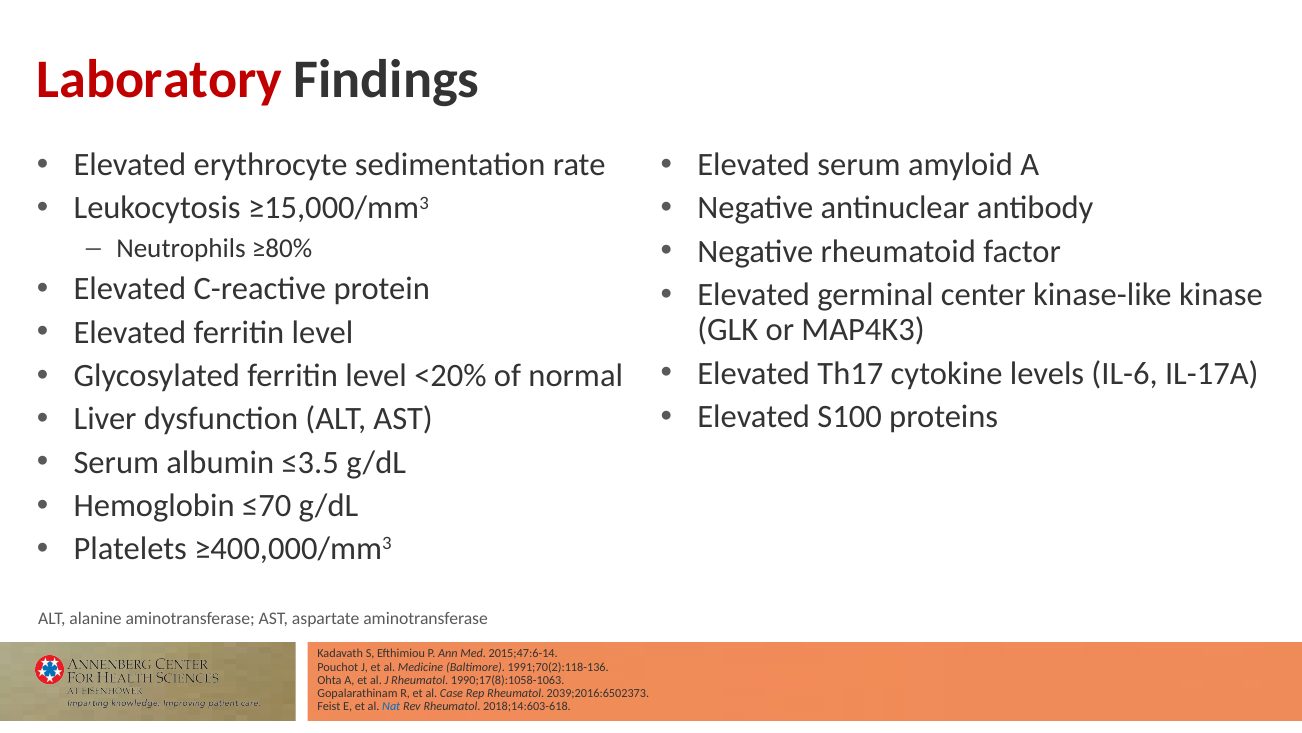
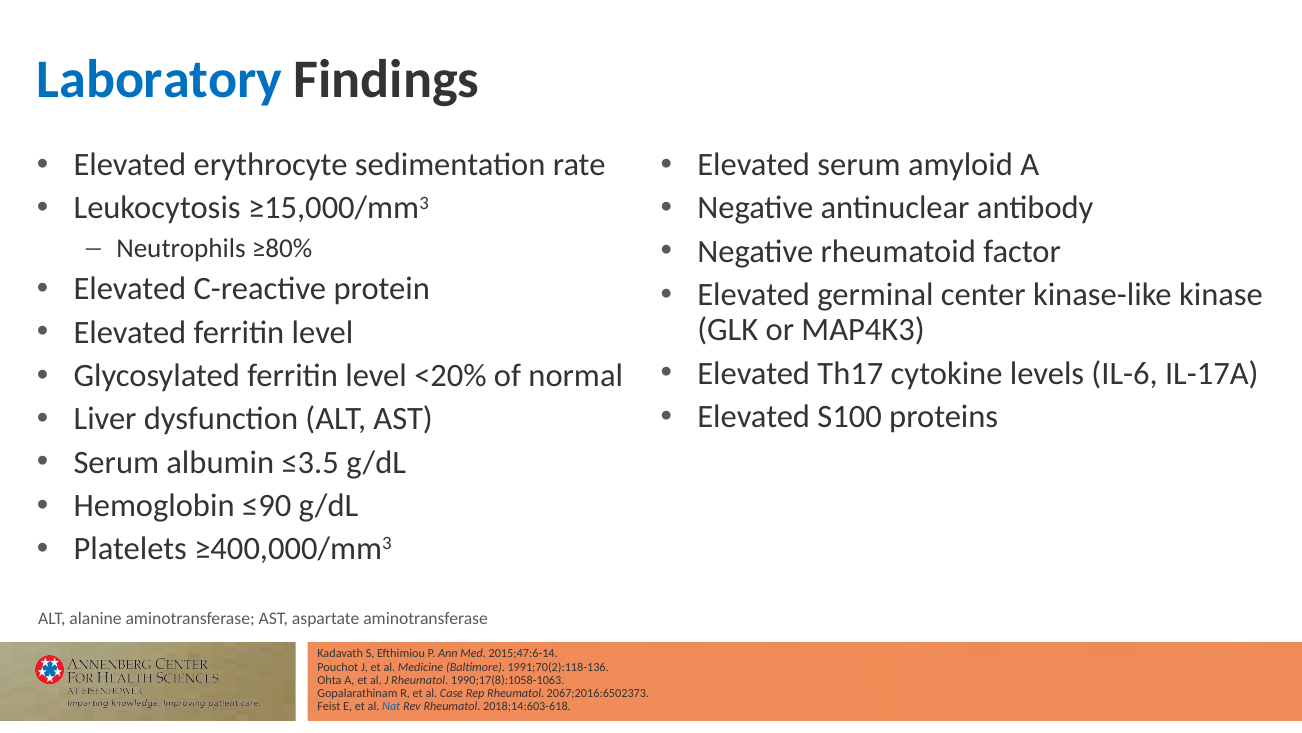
Laboratory colour: red -> blue
≤70: ≤70 -> ≤90
2039;2016:6502373: 2039;2016:6502373 -> 2067;2016:6502373
